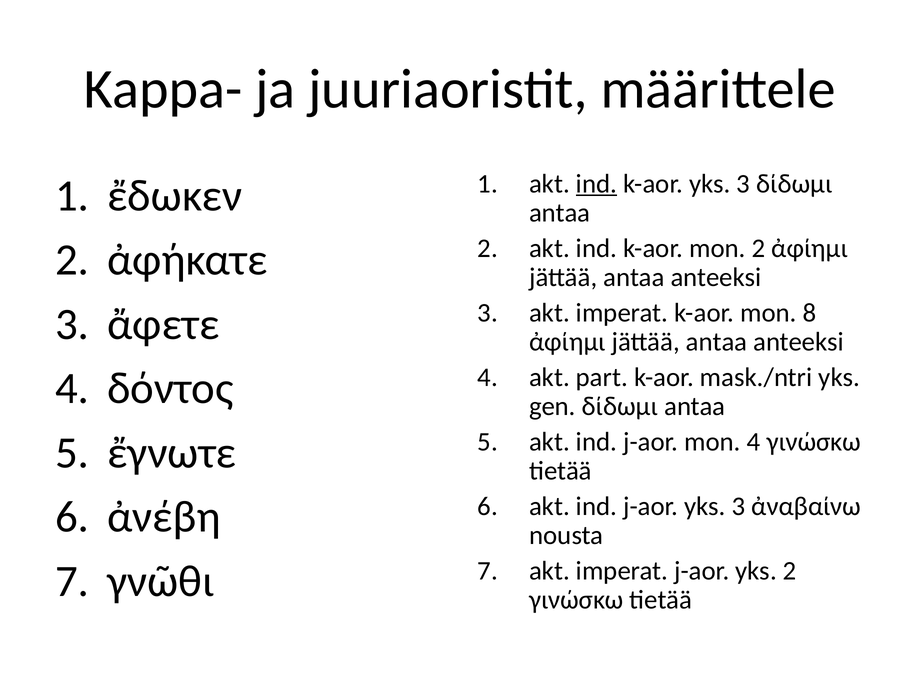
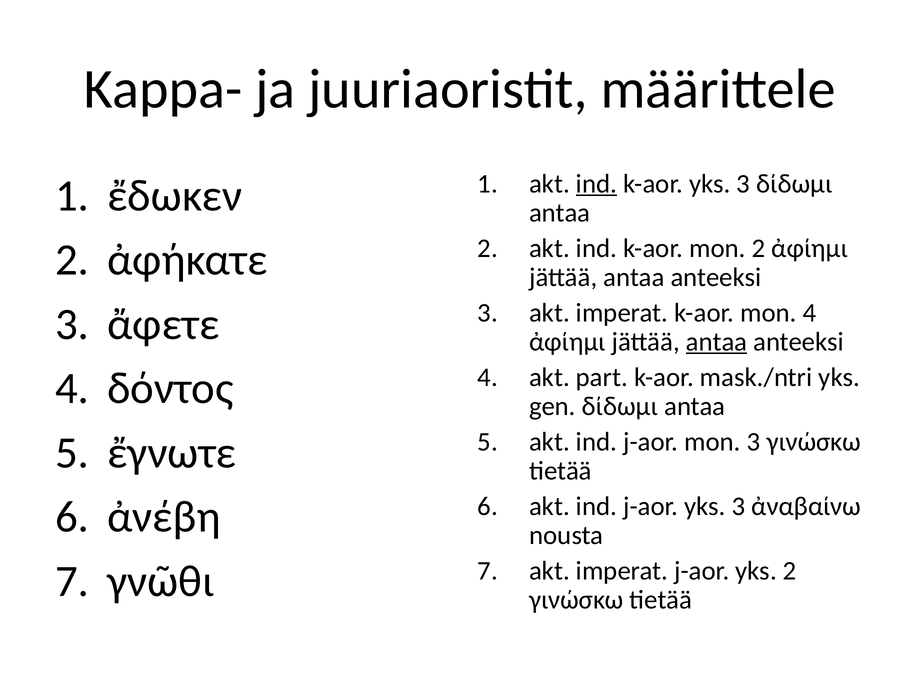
mon 8: 8 -> 4
antaa at (717, 342) underline: none -> present
mon 4: 4 -> 3
